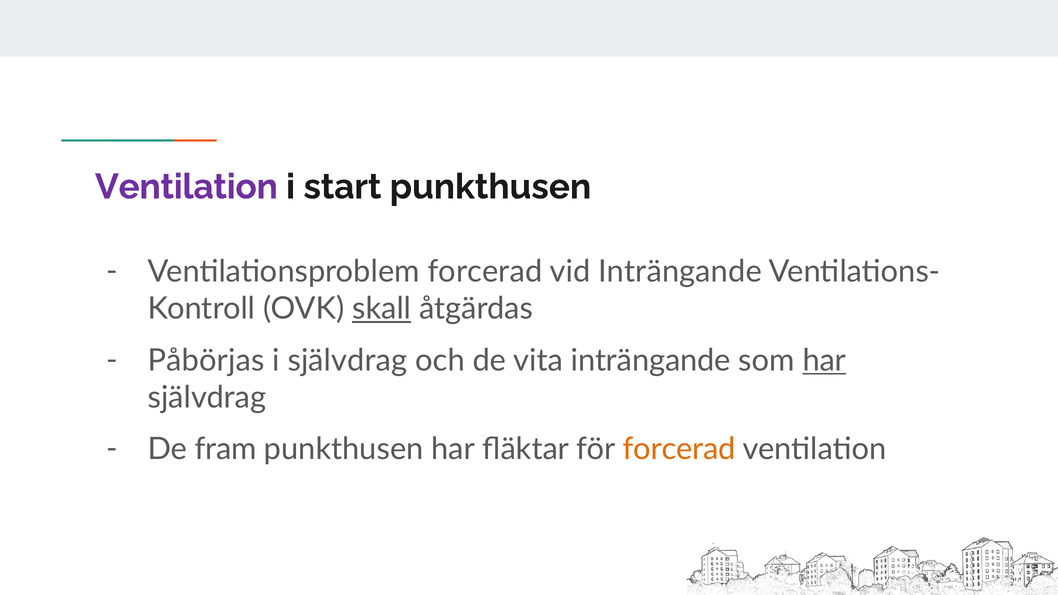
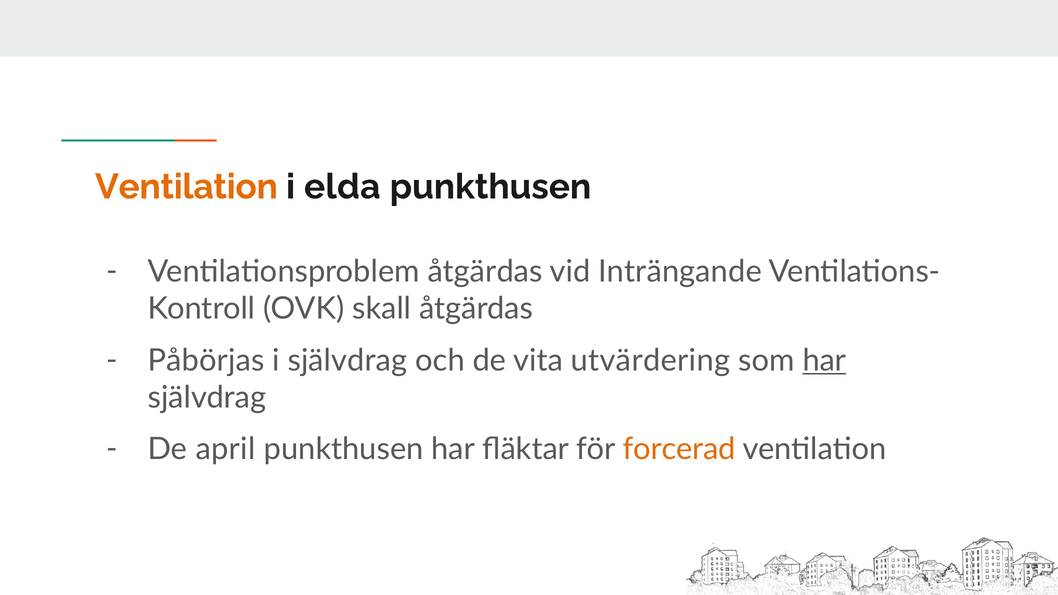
Ventilation at (186, 187) colour: purple -> orange
start: start -> elda
Ventilationsproblem forcerad: forcerad -> åtgärdas
skall underline: present -> none
vita inträngande: inträngande -> utvärdering
fram: fram -> april
